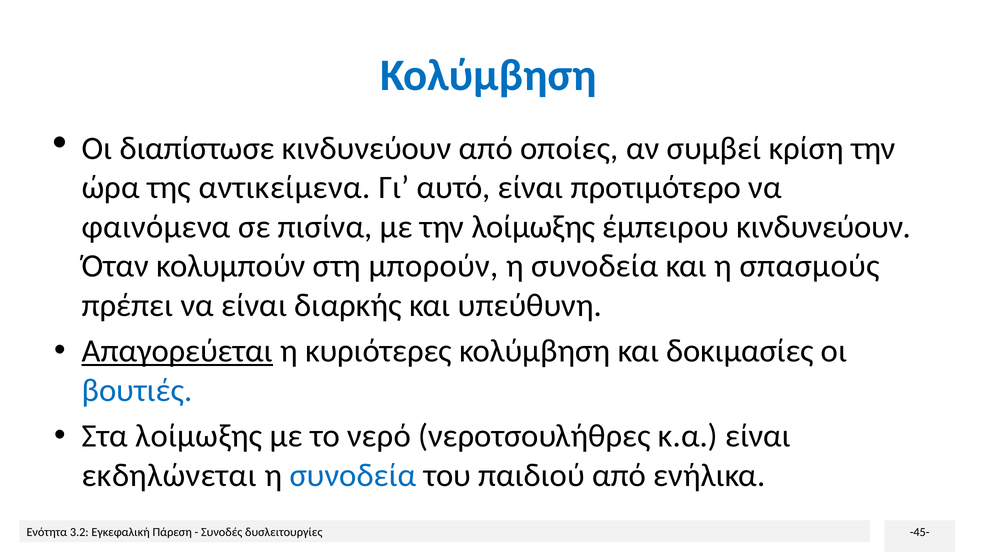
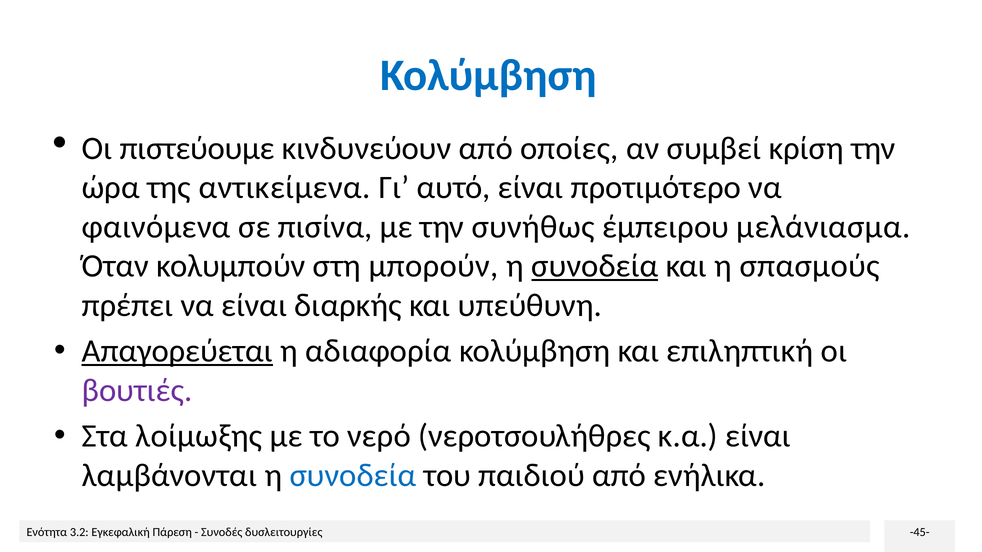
διαπίστωσε: διαπίστωσε -> πιστεύουμε
την λοίμωξης: λοίμωξης -> συνήθως
έμπειρου κινδυνεύουν: κινδυνεύουν -> μελάνιασμα
συνοδεία at (595, 266) underline: none -> present
κυριότερες: κυριότερες -> αδιαφορία
δοκιμασίες: δοκιμασίες -> επιληπτική
βουτιές colour: blue -> purple
εκδηλώνεται: εκδηλώνεται -> λαμβάνονται
